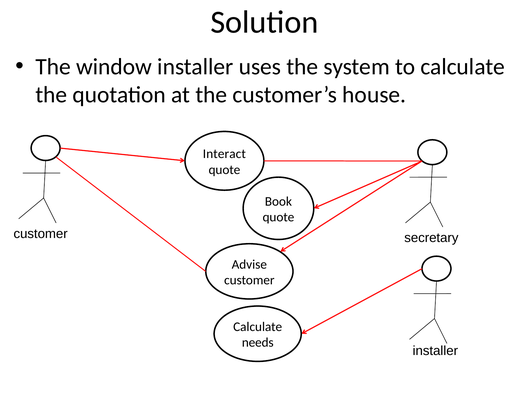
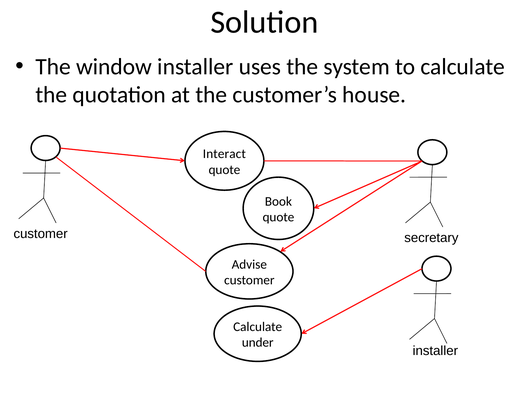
needs: needs -> under
